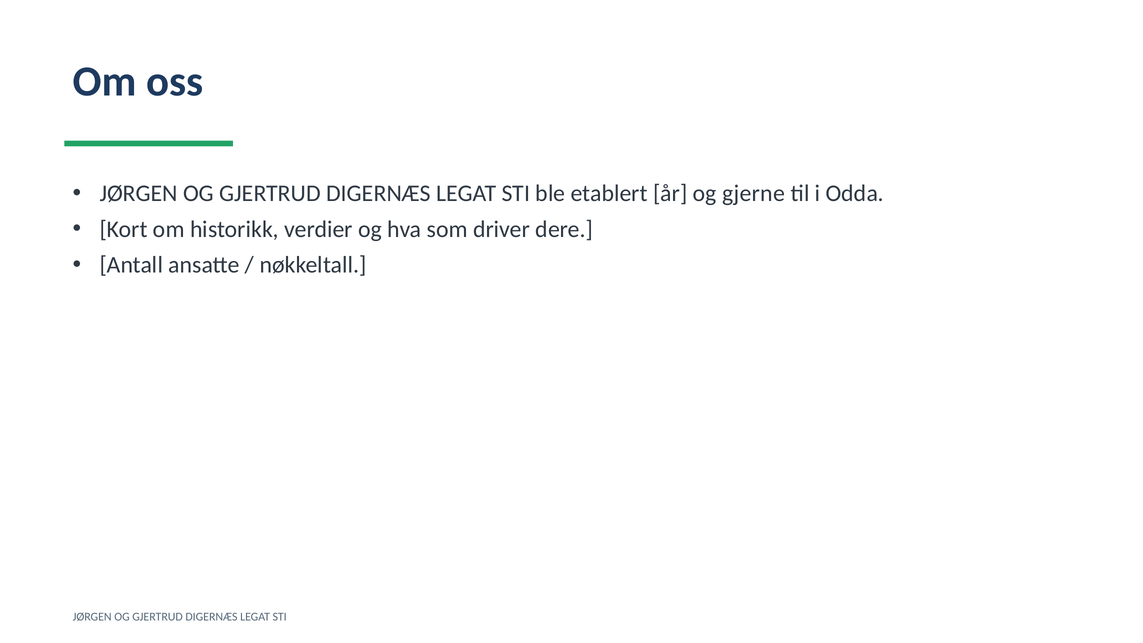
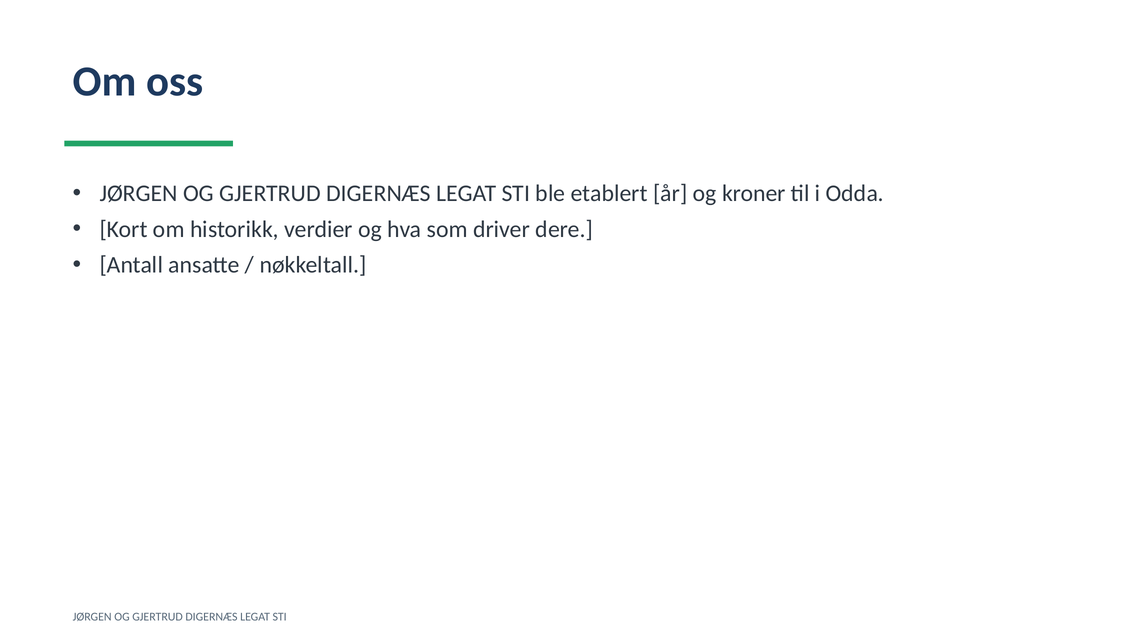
gjerne: gjerne -> kroner
